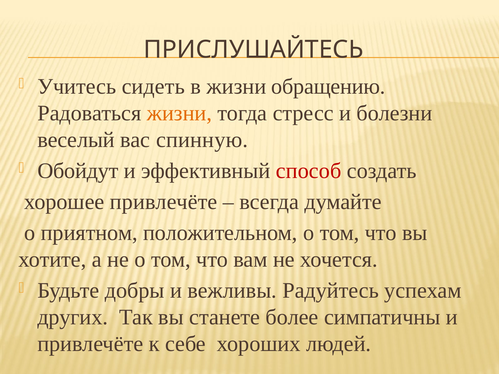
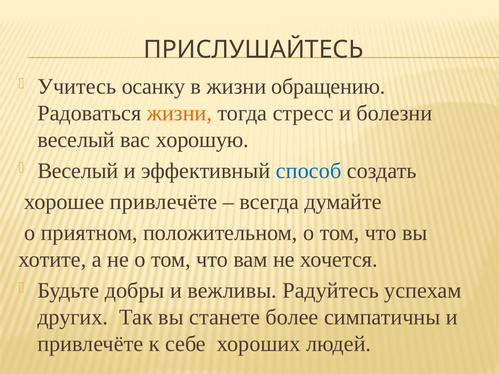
сидеть: сидеть -> осанку
спинную: спинную -> хорошую
Обойдут at (78, 171): Обойдут -> Веселый
способ colour: red -> blue
